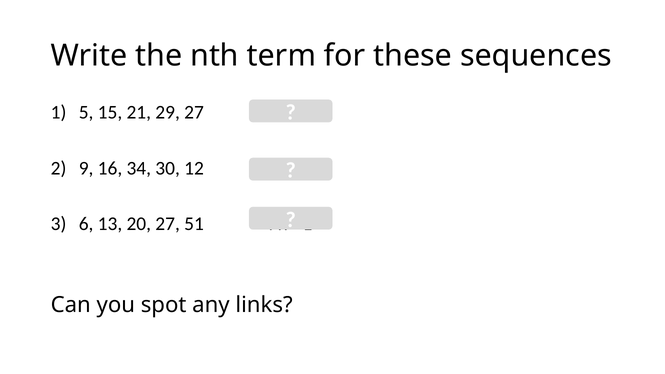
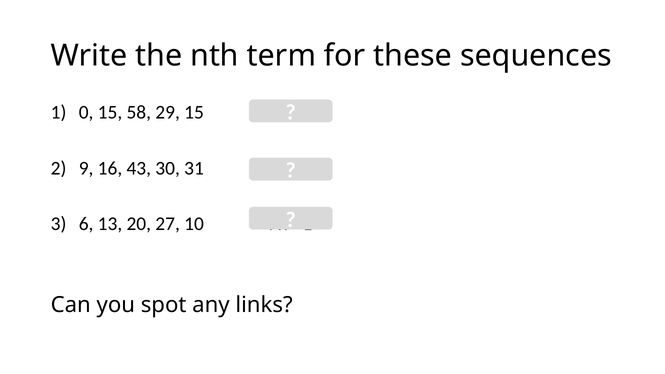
5: 5 -> 0
21: 21 -> 58
29 27: 27 -> 15
34: 34 -> 43
12: 12 -> 31
51: 51 -> 10
